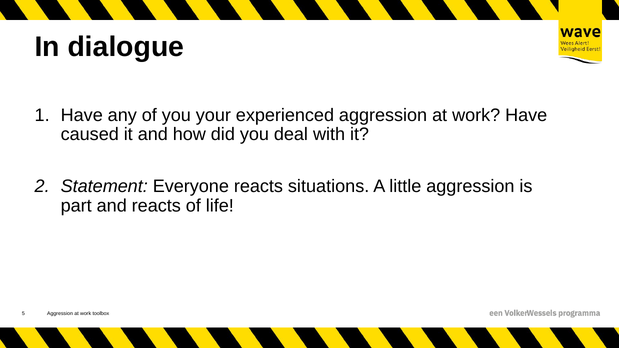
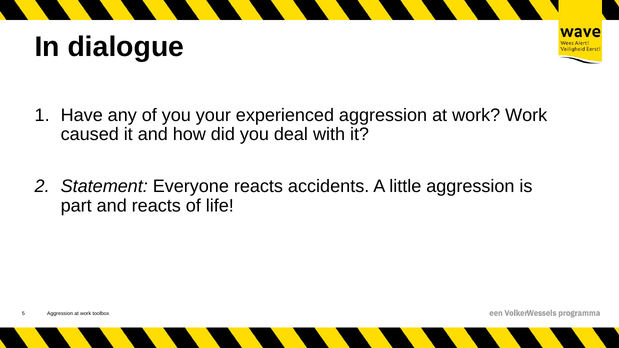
work Have: Have -> Work
situations: situations -> accidents
